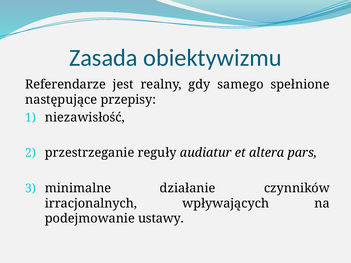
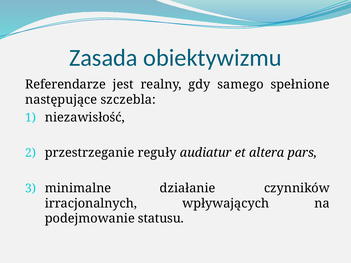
przepisy: przepisy -> szczebla
ustawy: ustawy -> statusu
